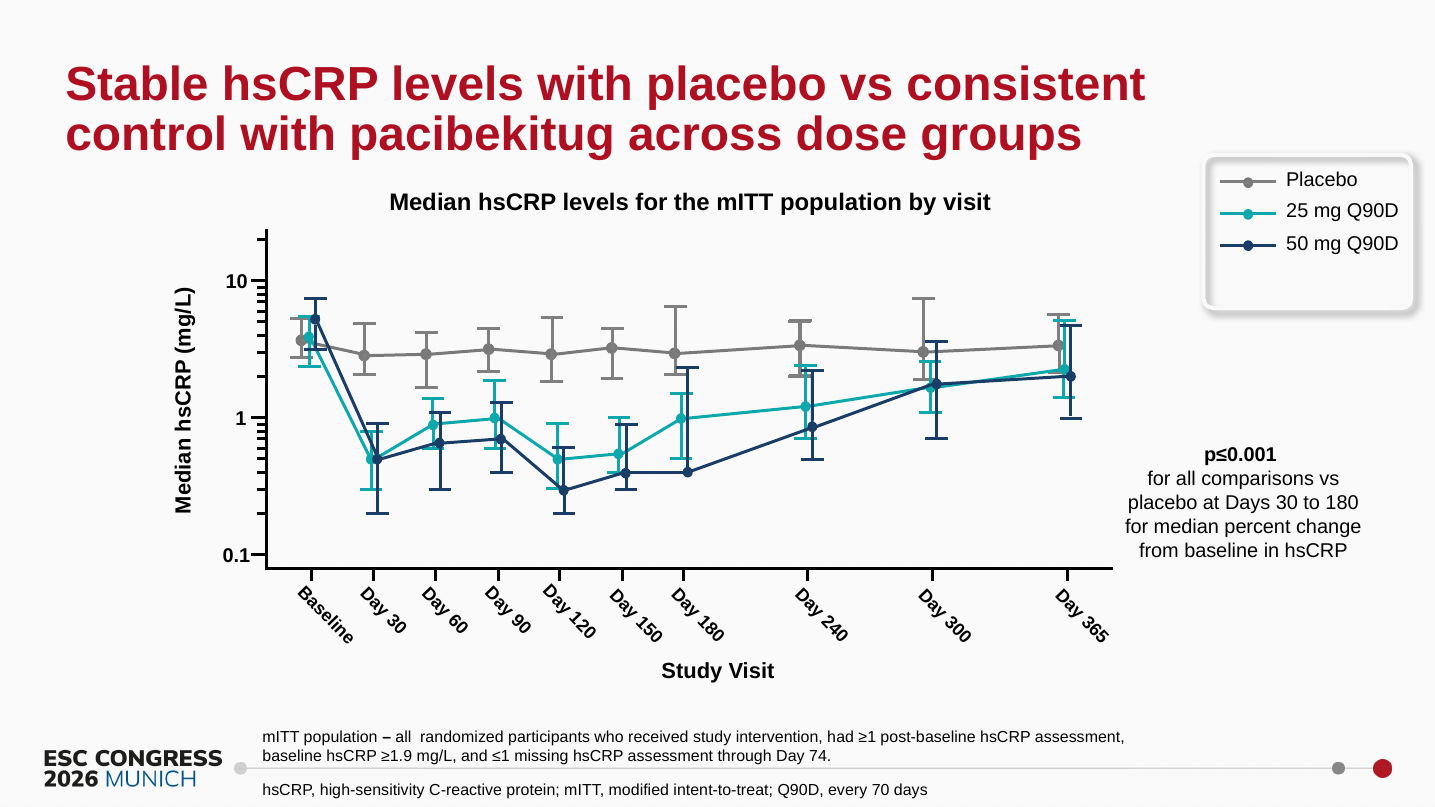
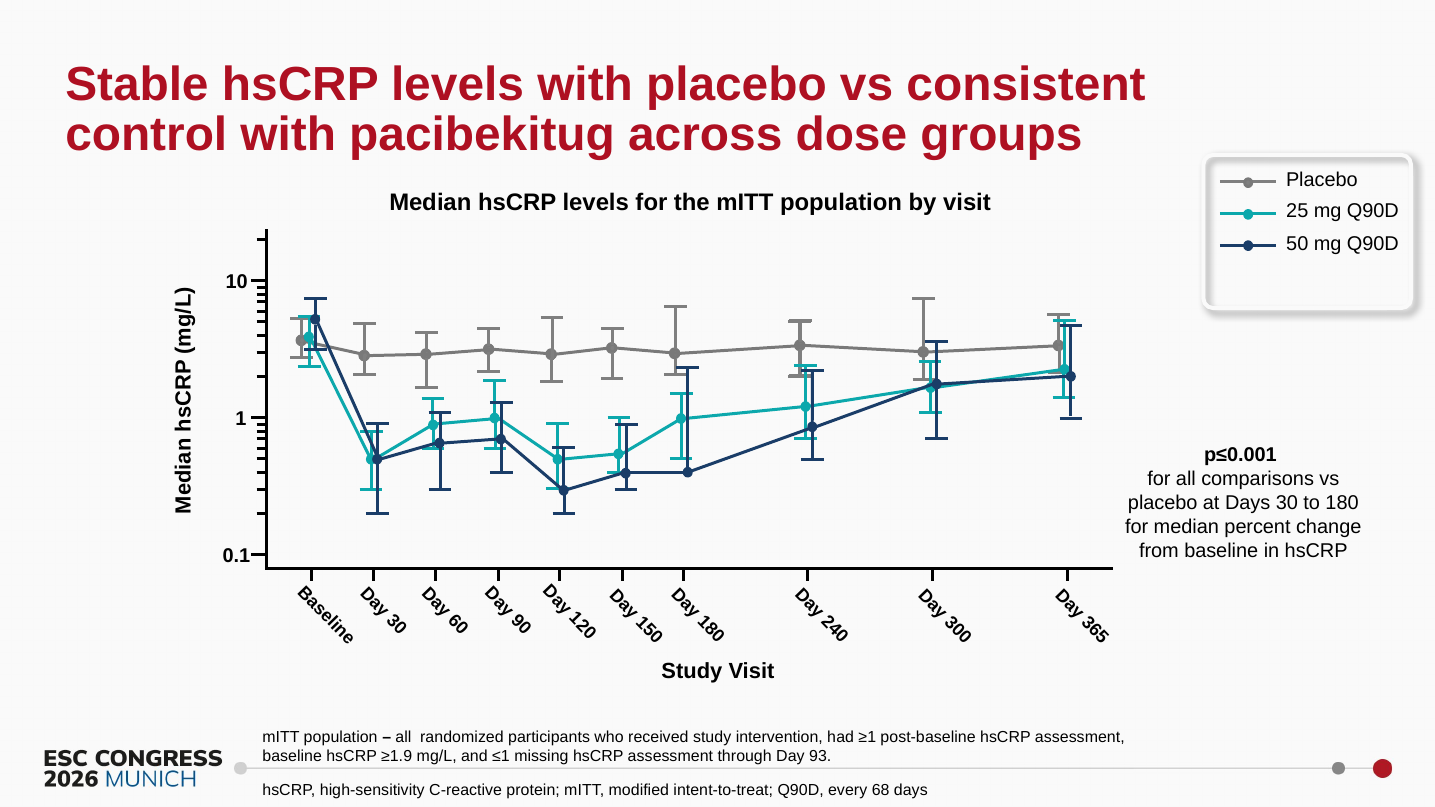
74: 74 -> 93
70: 70 -> 68
